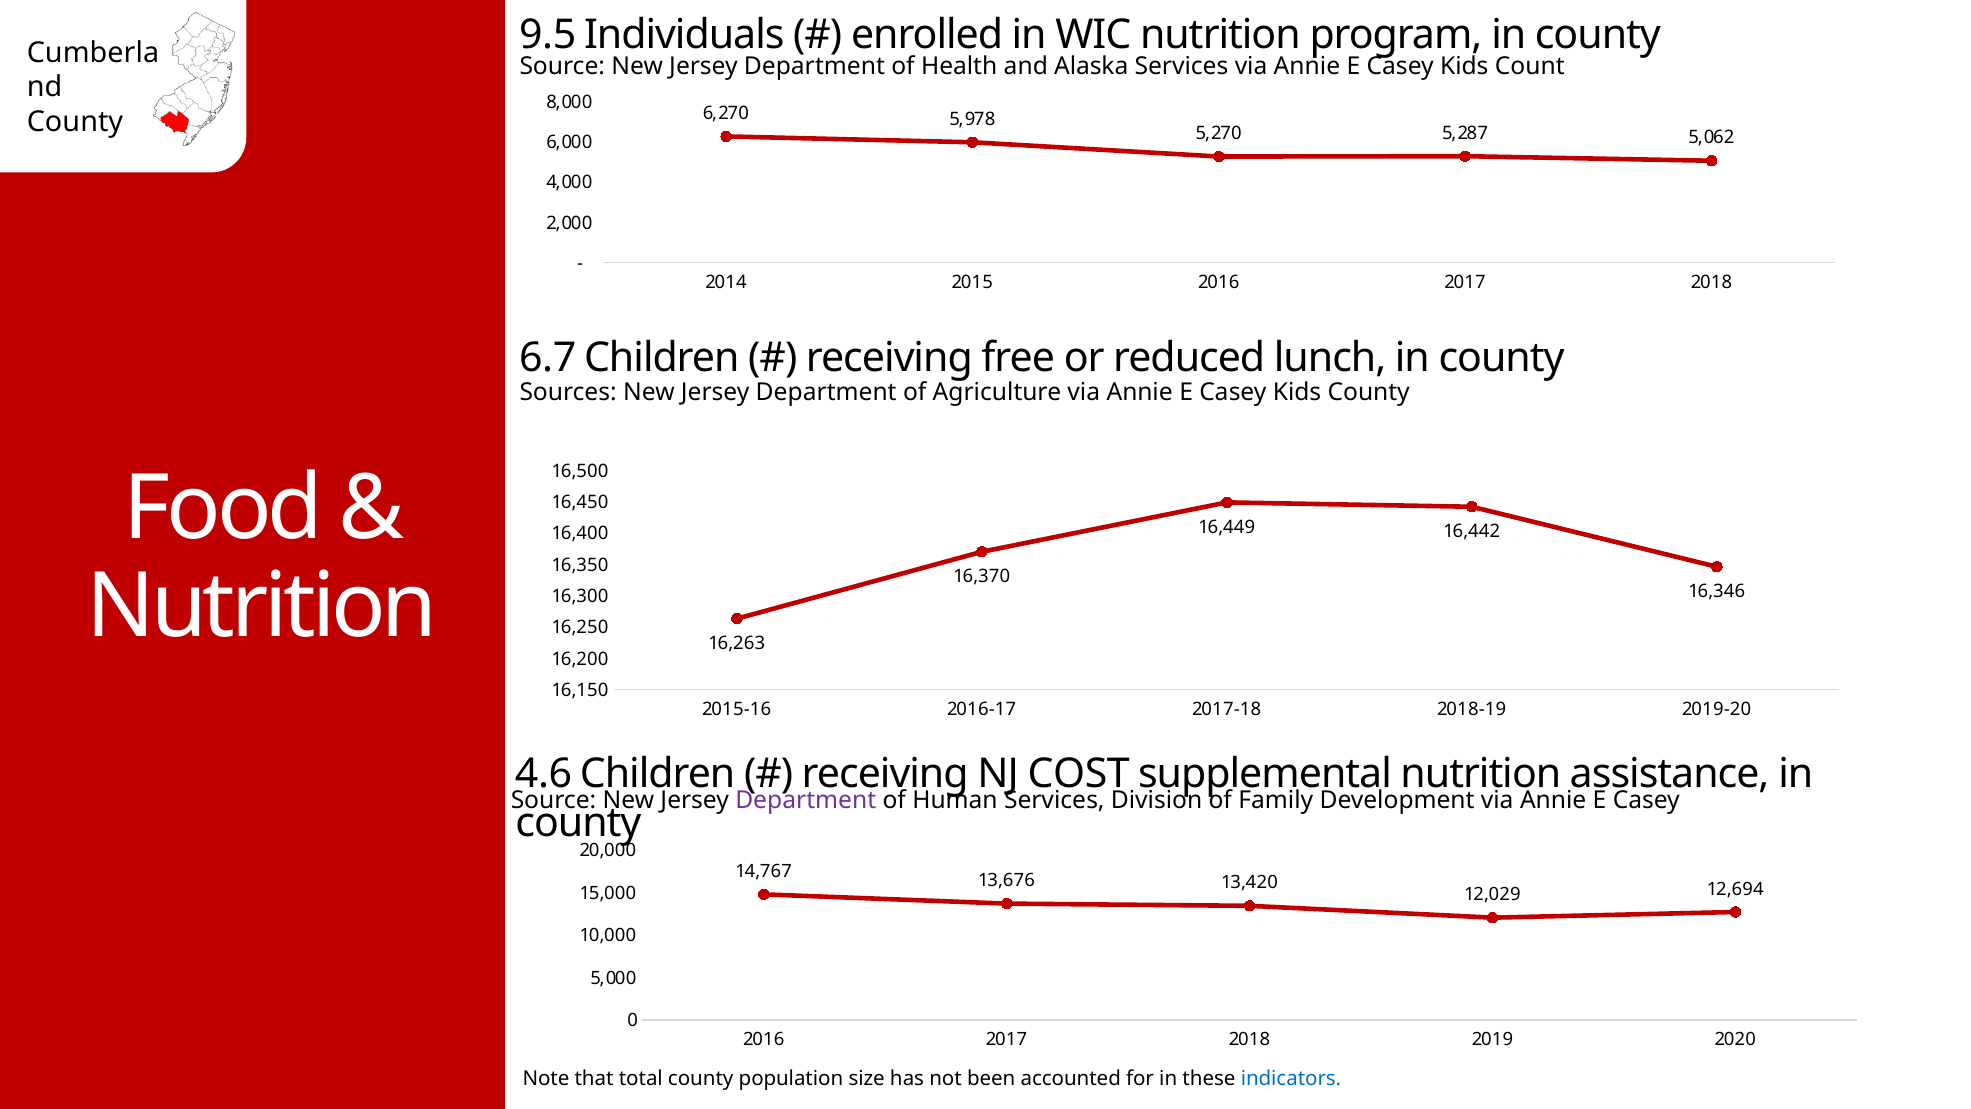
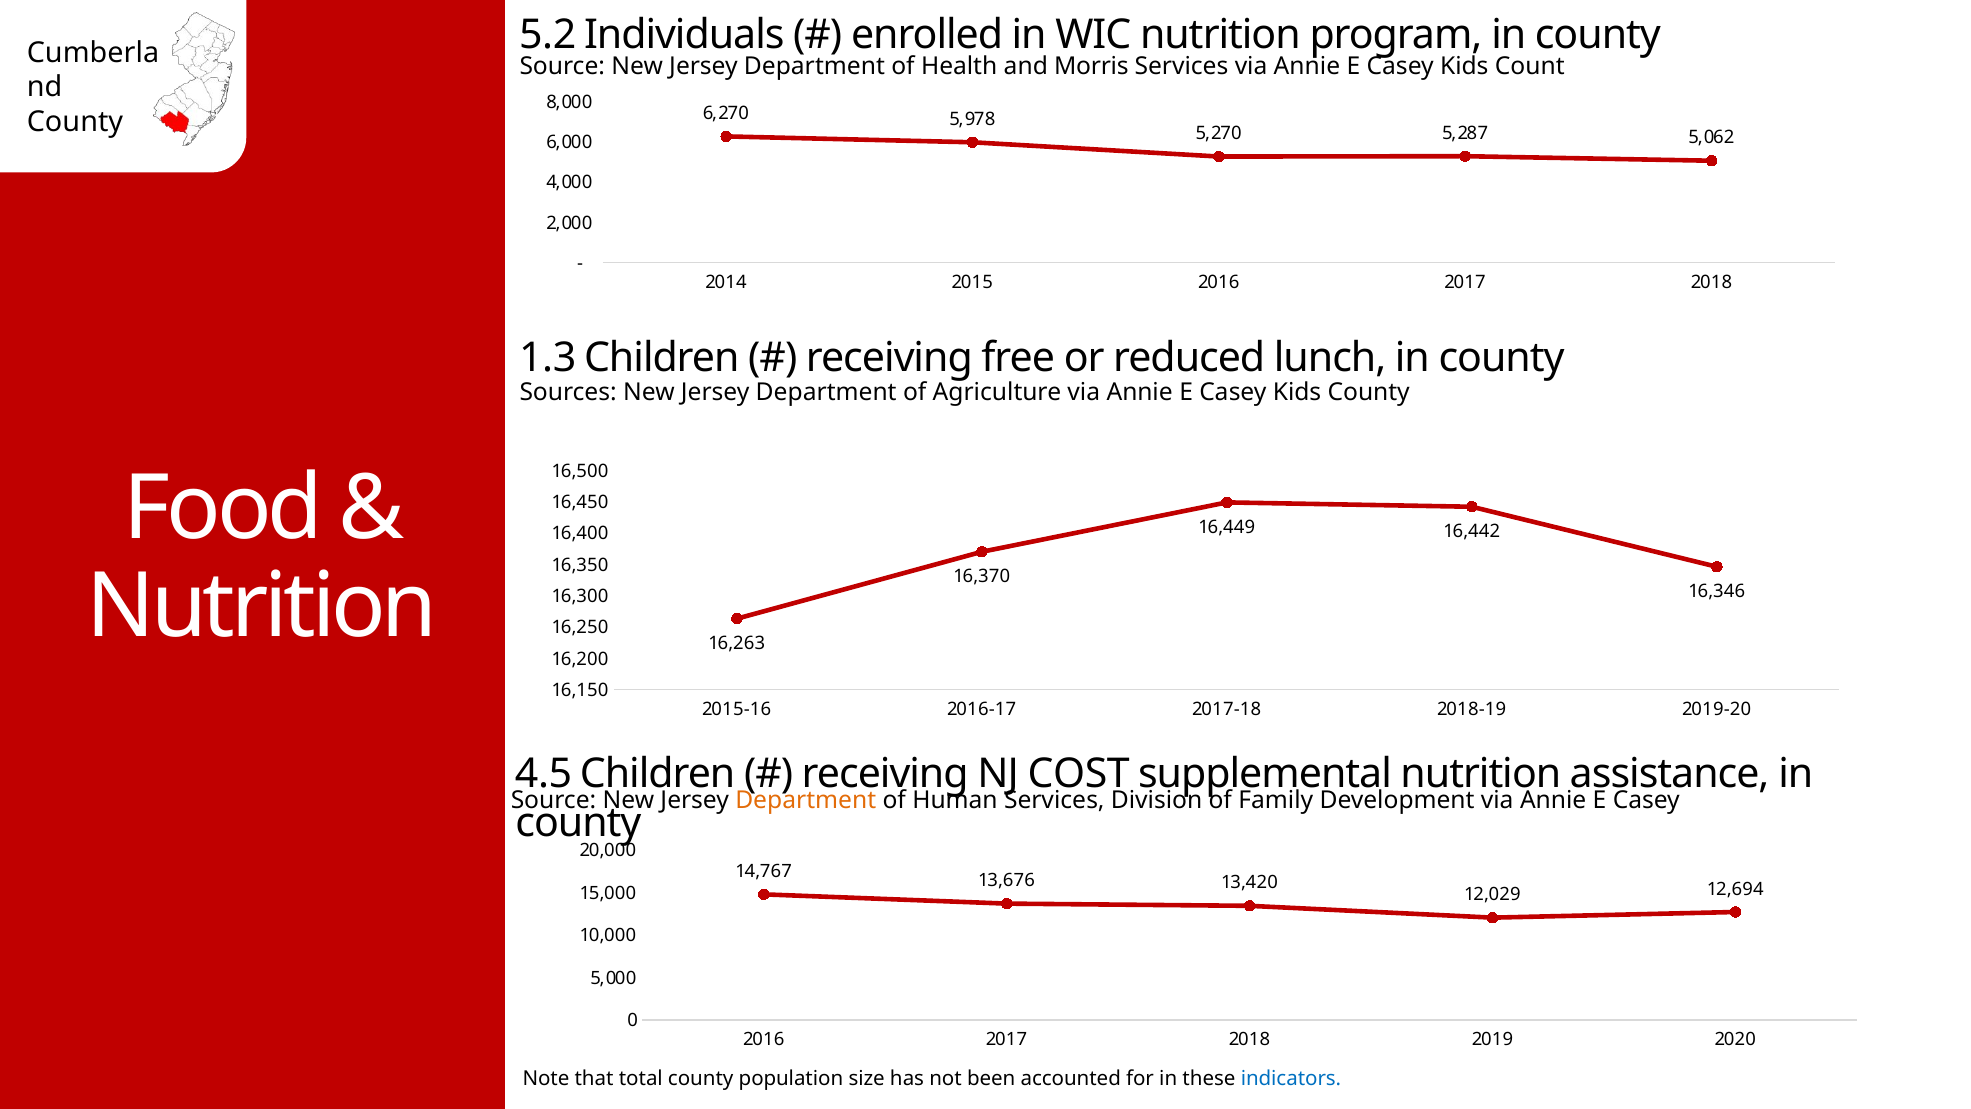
9.5: 9.5 -> 5.2
Alaska: Alaska -> Morris
6.7: 6.7 -> 1.3
4.6: 4.6 -> 4.5
Department at (806, 800) colour: purple -> orange
